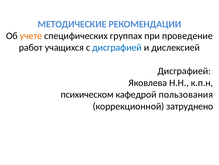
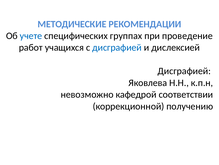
учете colour: orange -> blue
психическом: психическом -> невозможно
пользования: пользования -> соответствии
затруднено: затруднено -> получению
